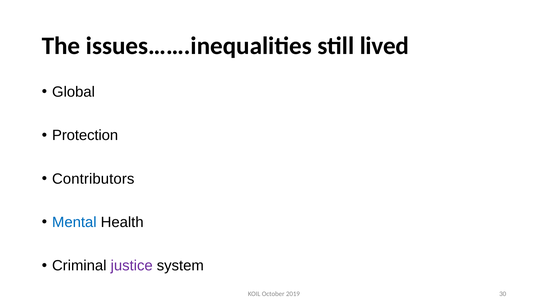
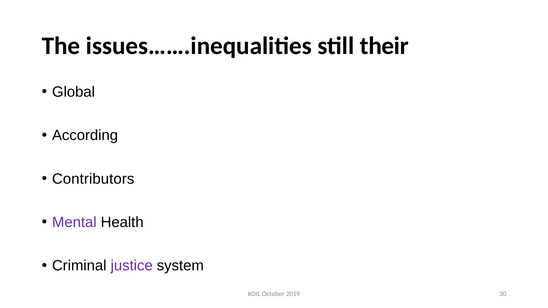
lived: lived -> their
Protection: Protection -> According
Mental colour: blue -> purple
